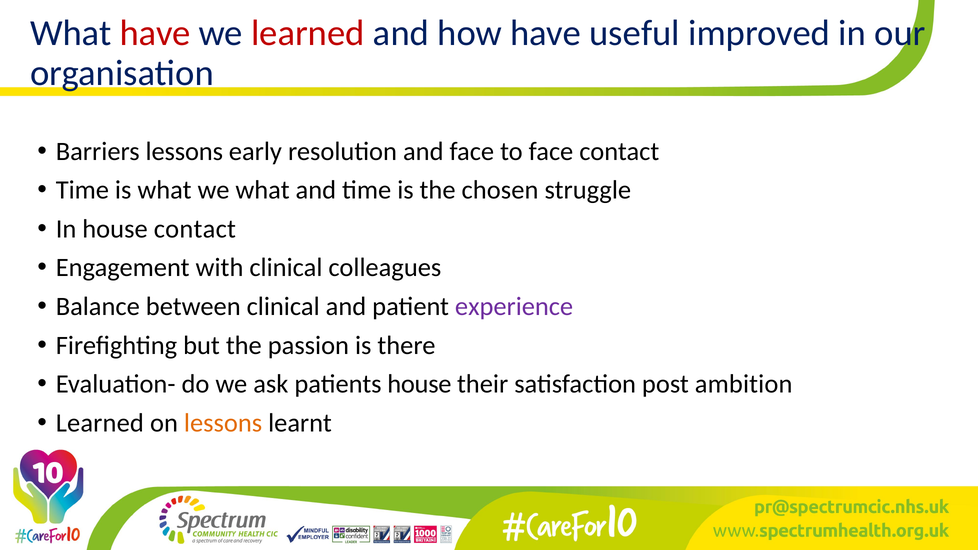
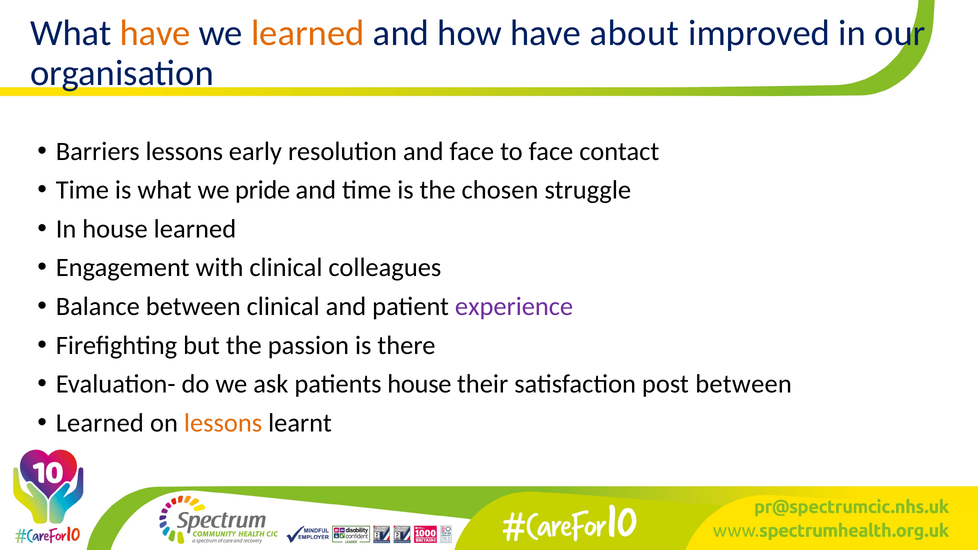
have at (155, 33) colour: red -> orange
learned at (308, 33) colour: red -> orange
useful: useful -> about
we what: what -> pride
house contact: contact -> learned
post ambition: ambition -> between
